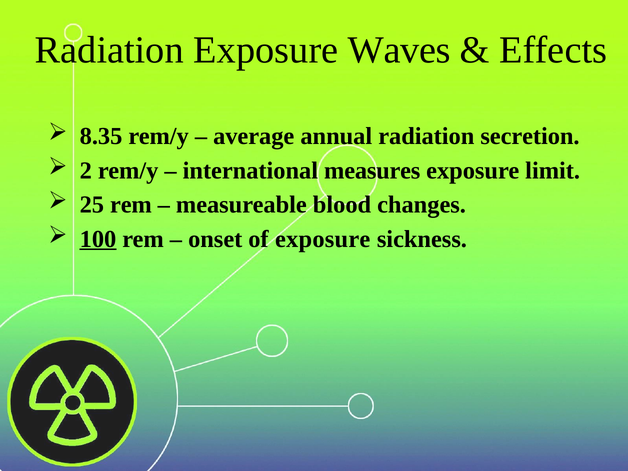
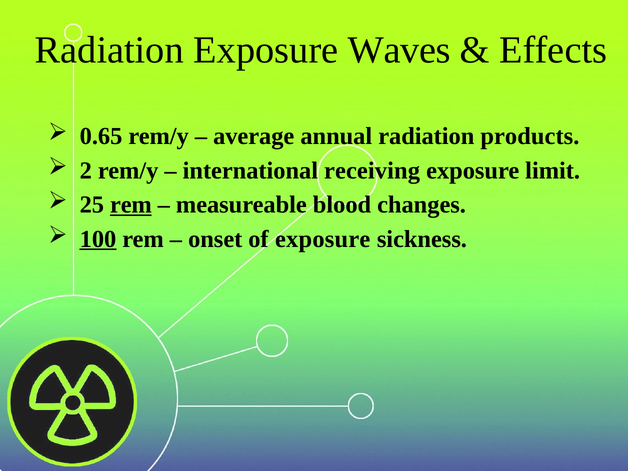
8.35: 8.35 -> 0.65
secretion: secretion -> products
measures: measures -> receiving
rem at (131, 205) underline: none -> present
